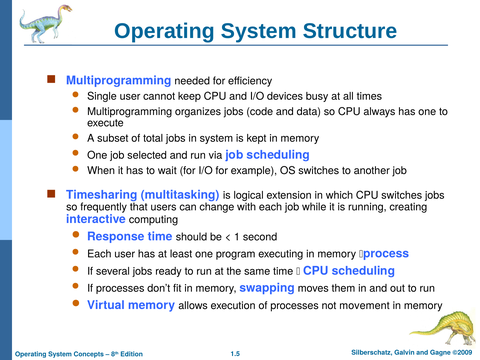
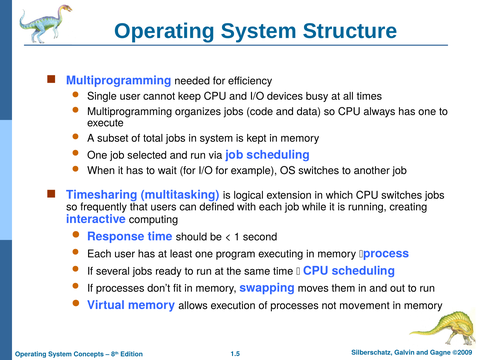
change: change -> defined
